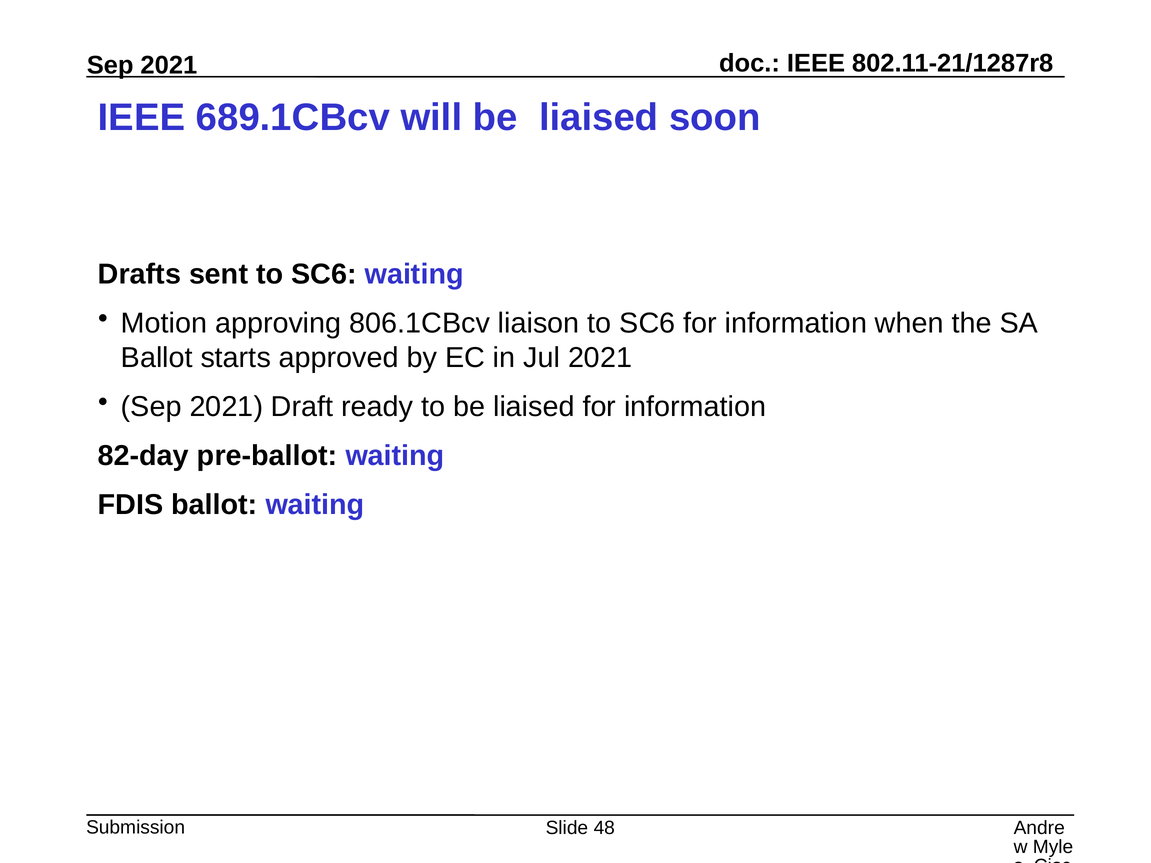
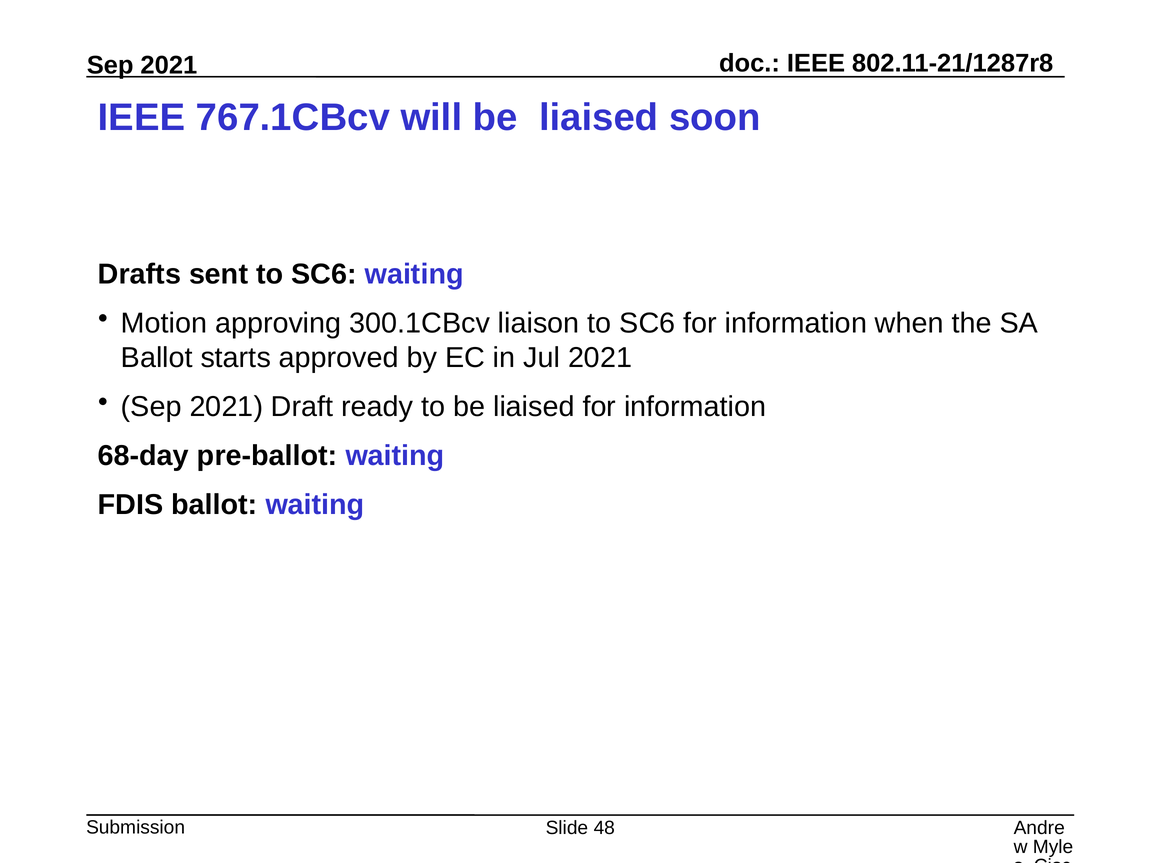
689.1CBcv: 689.1CBcv -> 767.1CBcv
806.1CBcv: 806.1CBcv -> 300.1CBcv
82-day: 82-day -> 68-day
